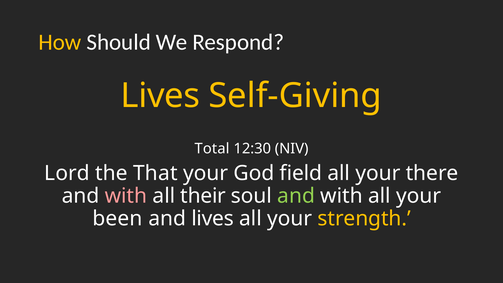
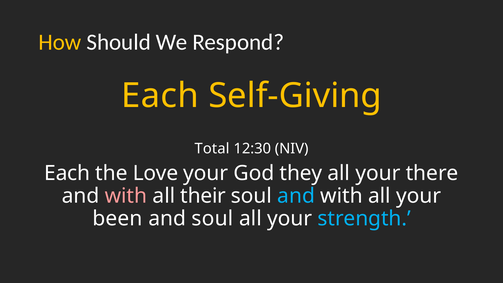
Lives at (160, 96): Lives -> Each
Lord at (67, 173): Lord -> Each
That: That -> Love
field: field -> they
and at (296, 196) colour: light green -> light blue
and lives: lives -> soul
strength colour: yellow -> light blue
